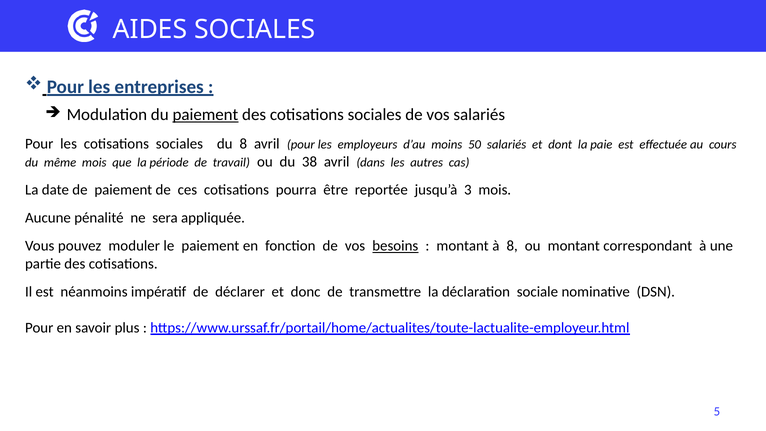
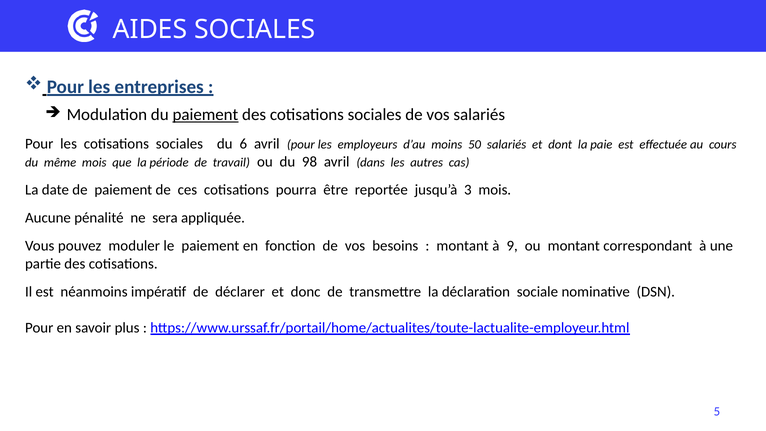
du 8: 8 -> 6
38: 38 -> 98
besoins underline: present -> none
à 8: 8 -> 9
